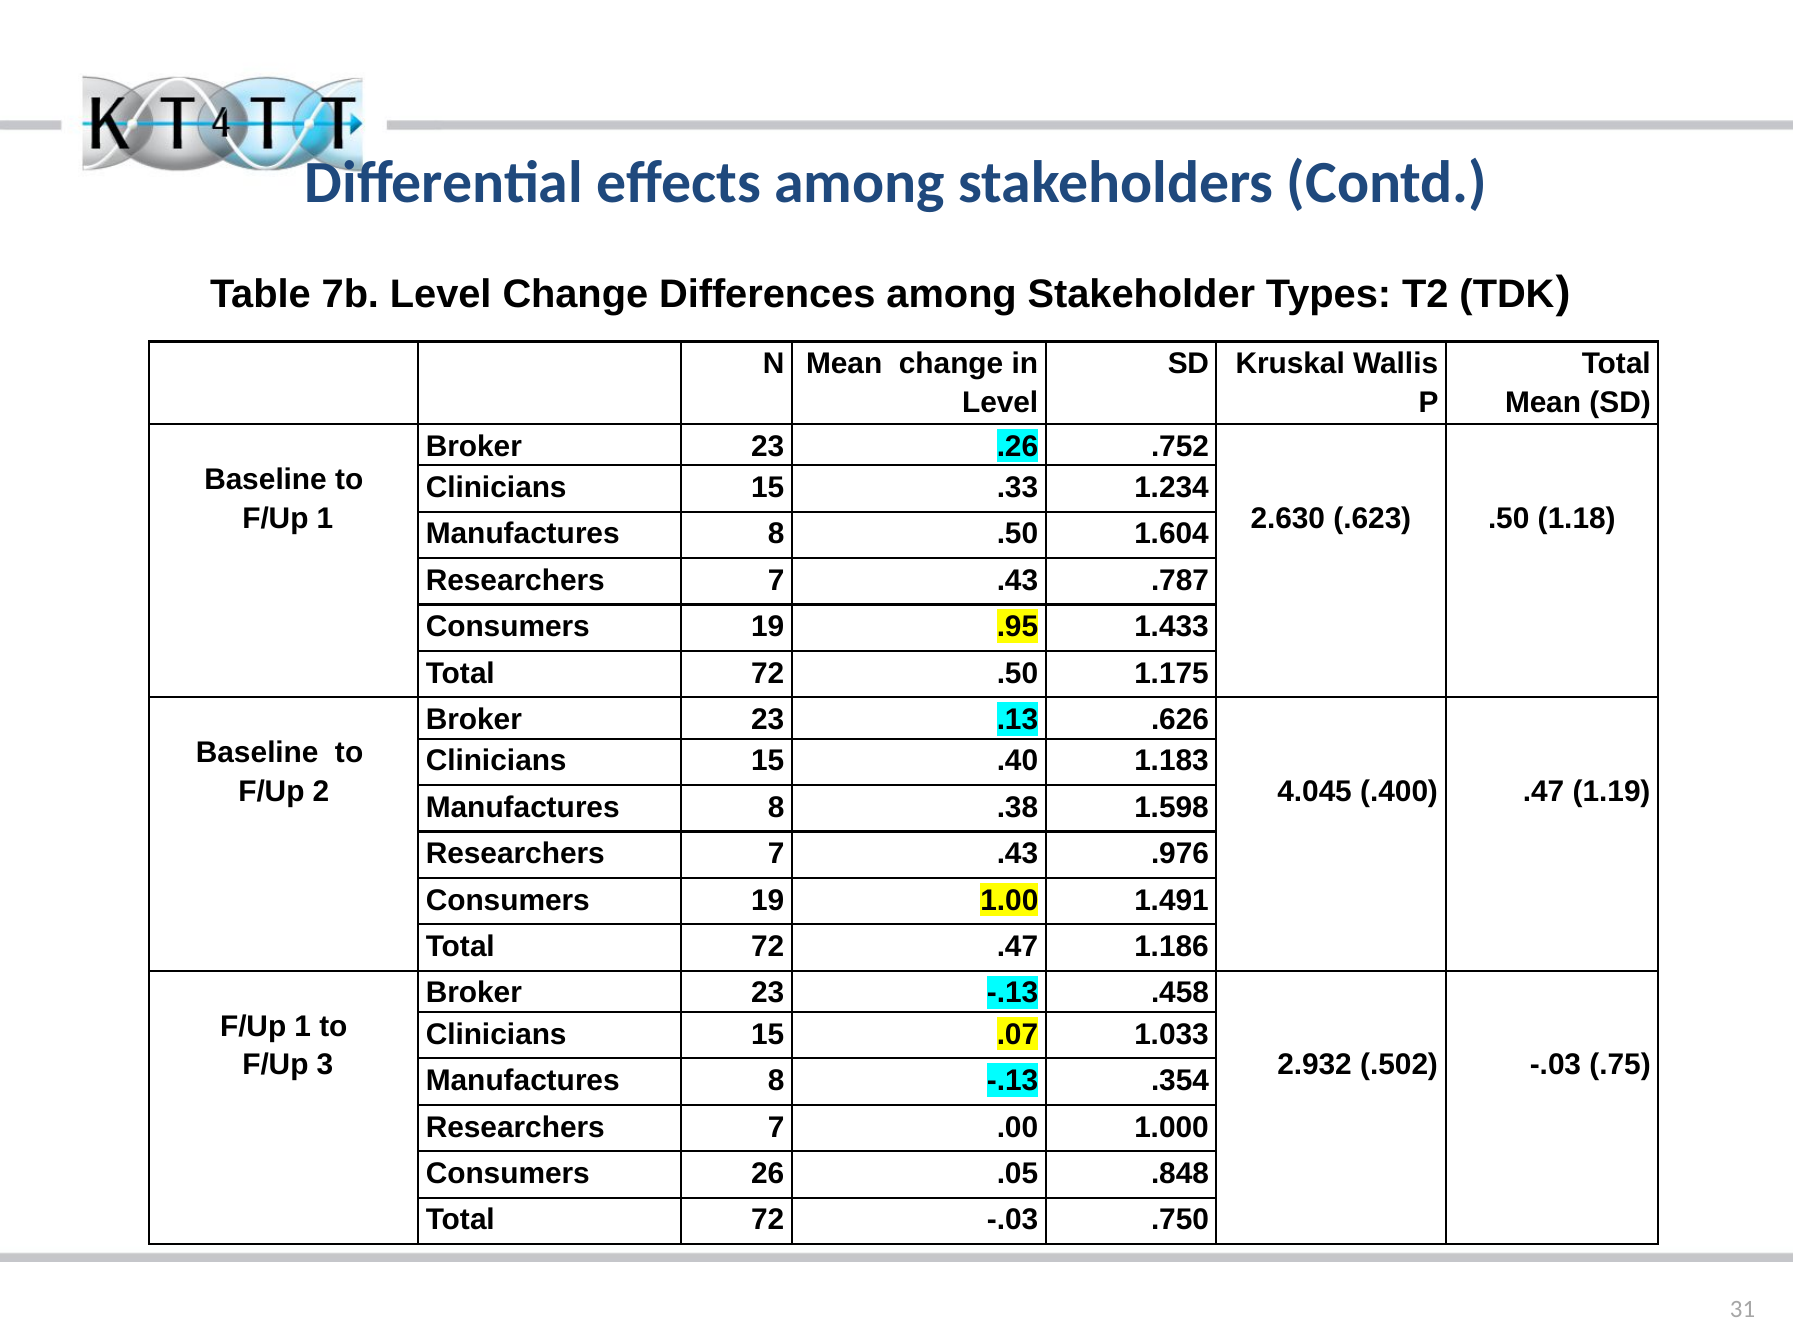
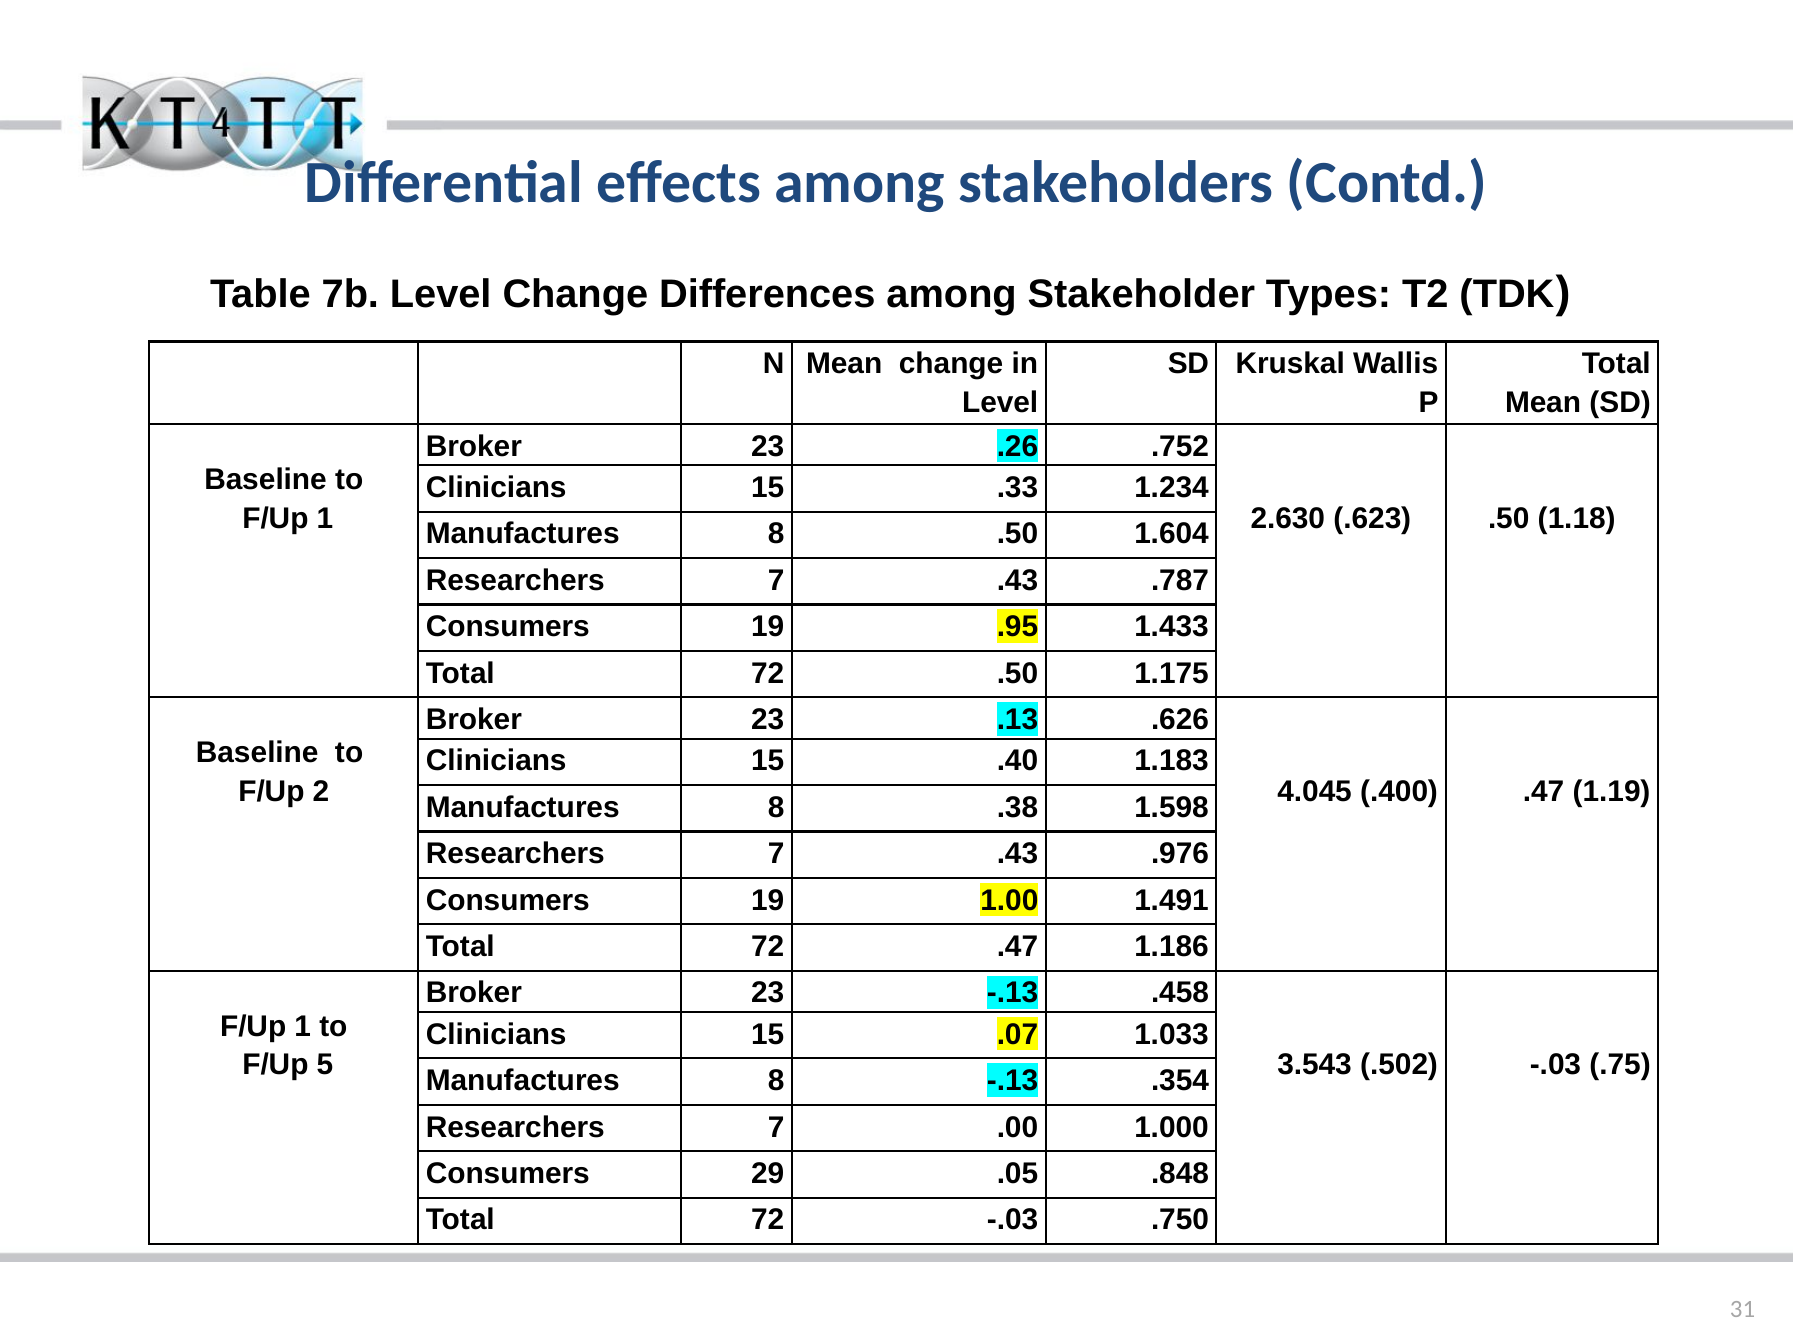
3: 3 -> 5
2.932: 2.932 -> 3.543
26: 26 -> 29
